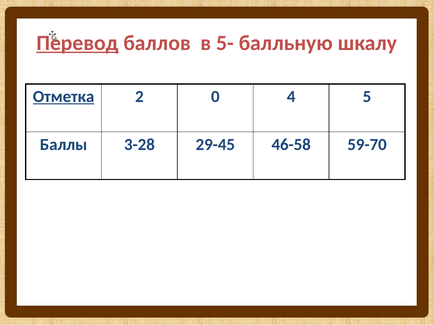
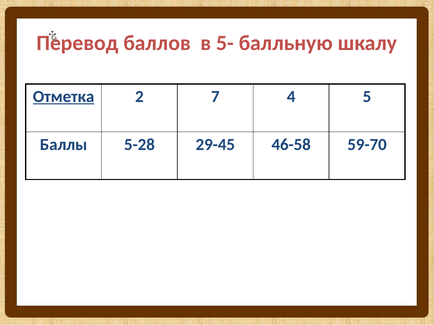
Перевод underline: present -> none
0: 0 -> 7
3-28: 3-28 -> 5-28
